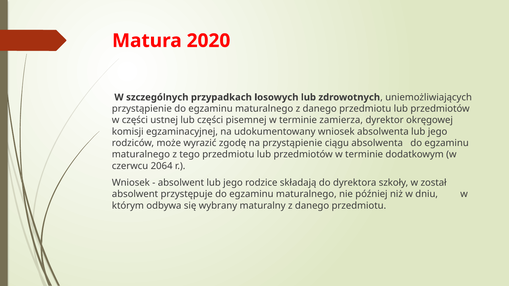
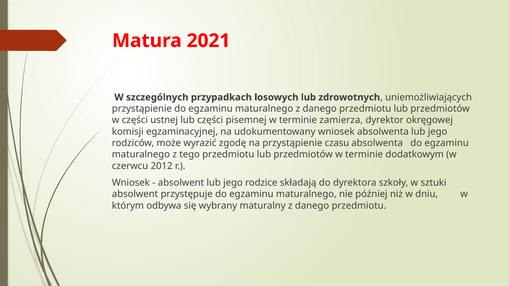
2020: 2020 -> 2021
ciągu: ciągu -> czasu
2064: 2064 -> 2012
został: został -> sztuki
